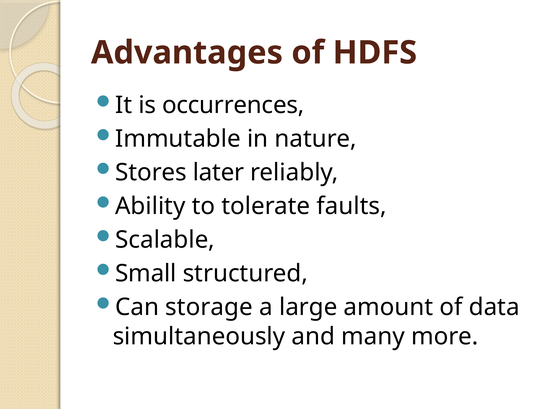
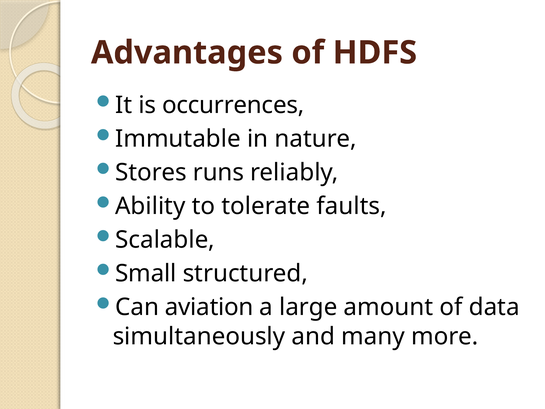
later: later -> runs
storage: storage -> aviation
